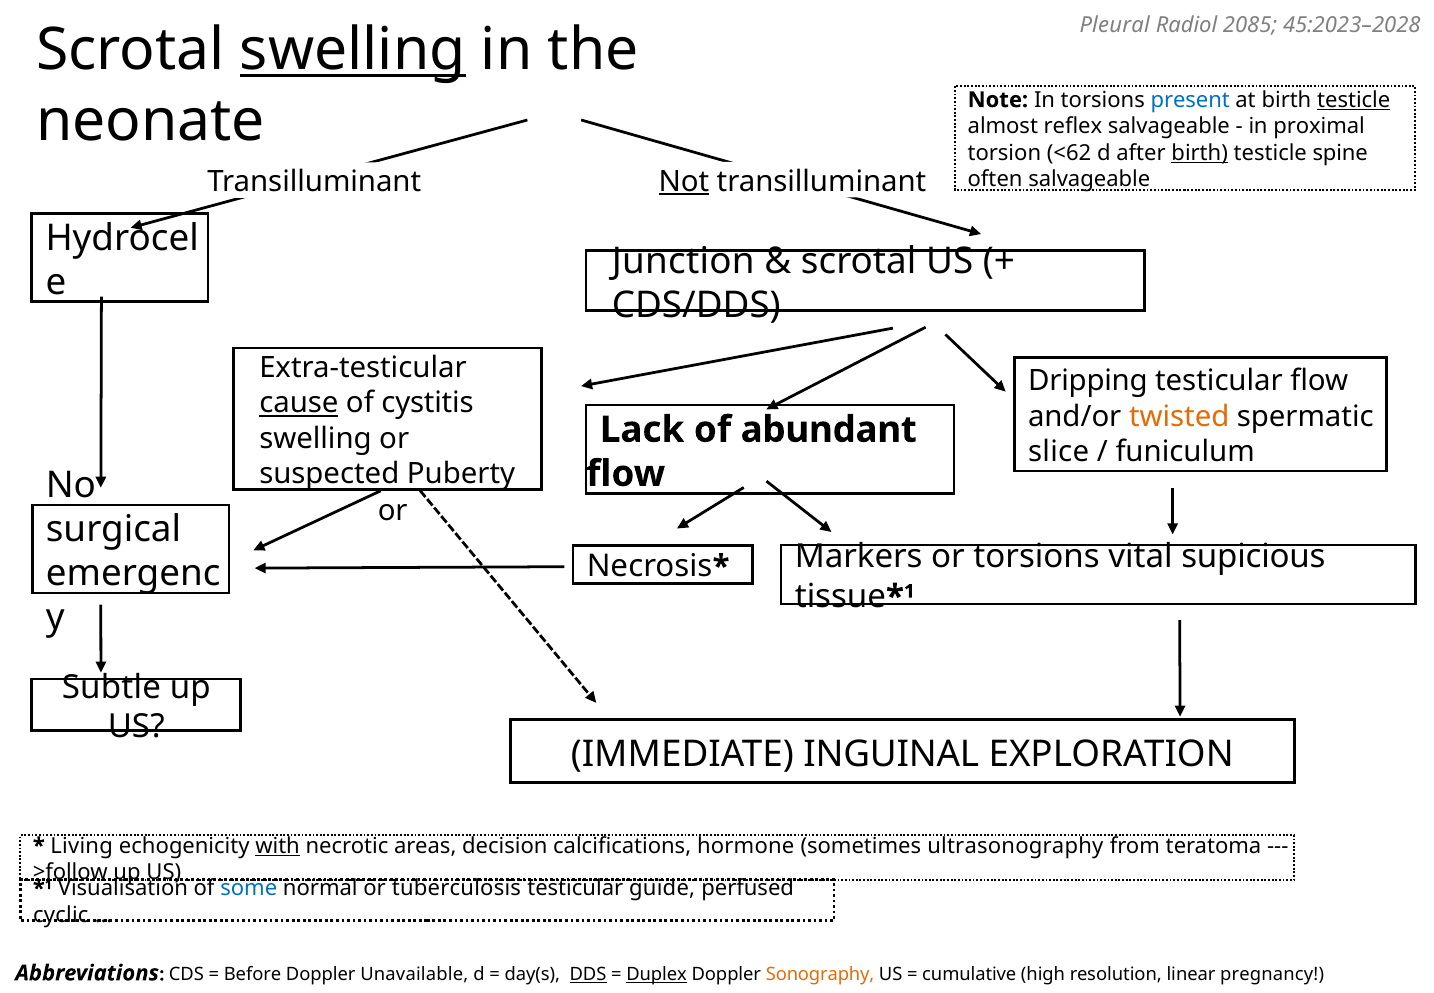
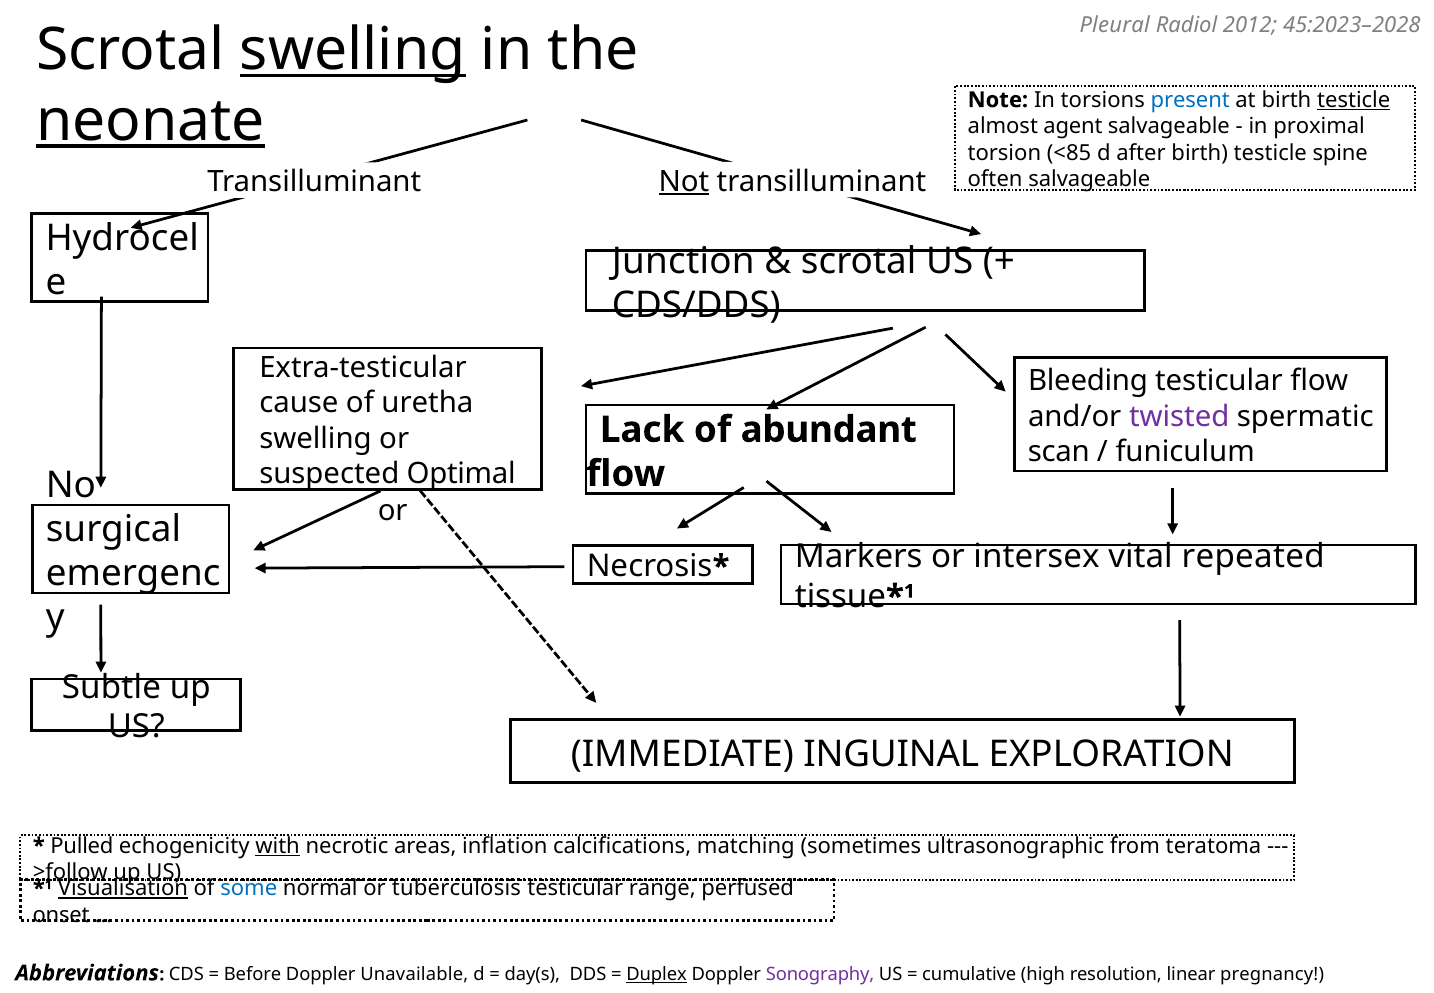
2085: 2085 -> 2012
neonate underline: none -> present
reflex: reflex -> agent
<62: <62 -> <85
birth at (1200, 153) underline: present -> none
Dripping: Dripping -> Bleeding
cause underline: present -> none
cystitis: cystitis -> uretha
twisted colour: orange -> purple
slice: slice -> scan
Puberty: Puberty -> Optimal
or torsions: torsions -> intersex
supicious: supicious -> repeated
Living: Living -> Pulled
decision: decision -> inflation
hormone: hormone -> matching
ultrasonography: ultrasonography -> ultrasonographic
Visualisation underline: none -> present
guide: guide -> range
cyclic: cyclic -> onset
DDS underline: present -> none
Sonography colour: orange -> purple
